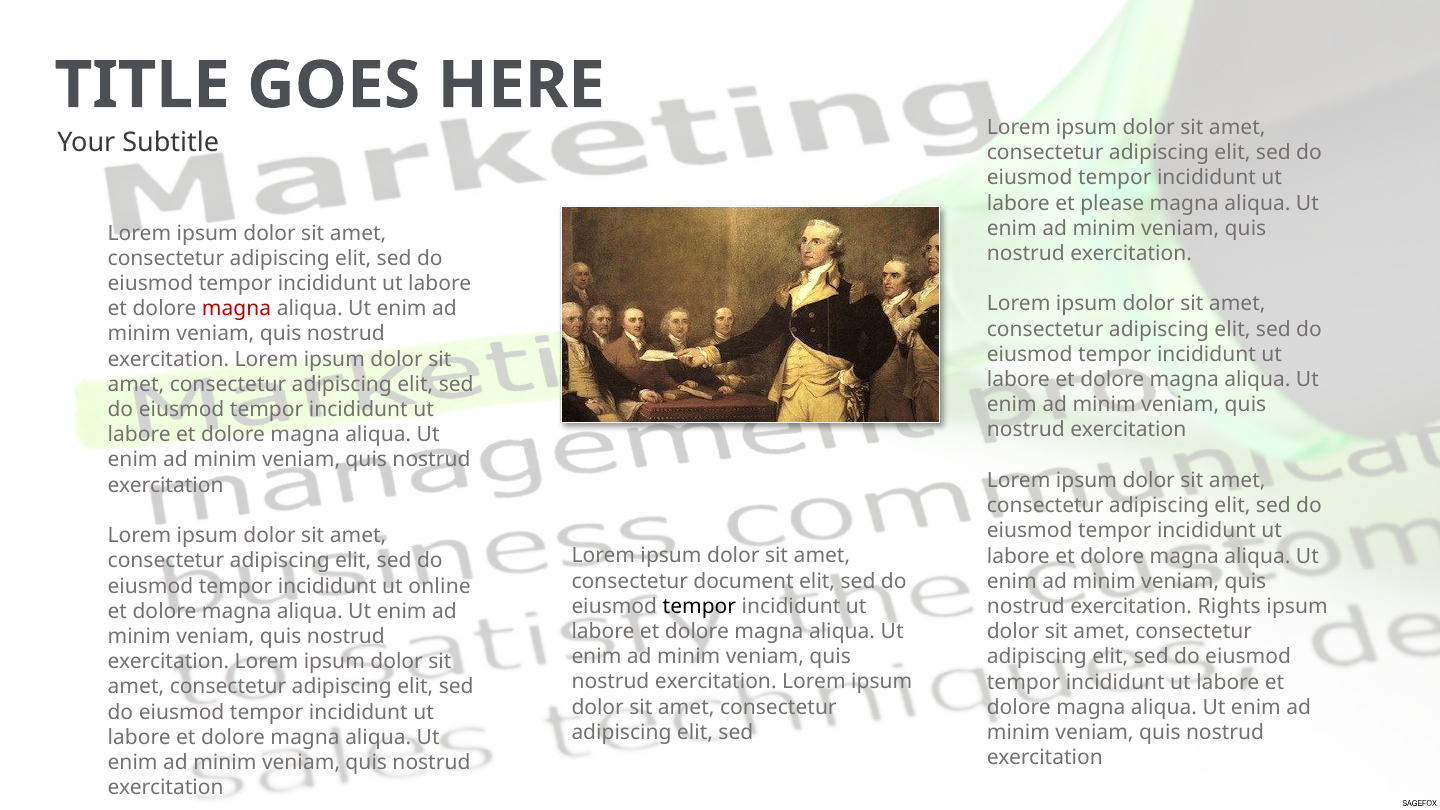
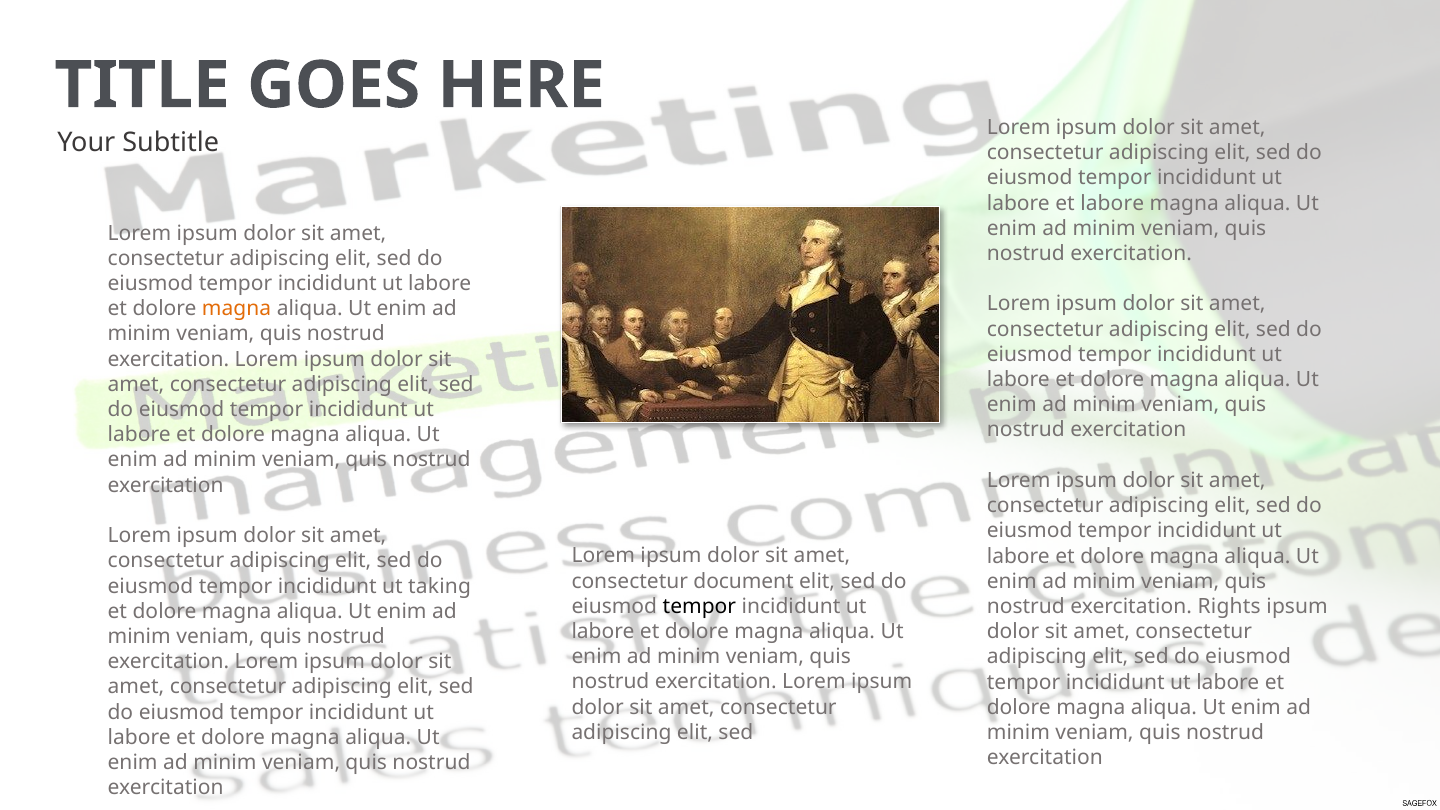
et please: please -> labore
magna at (237, 309) colour: red -> orange
online: online -> taking
